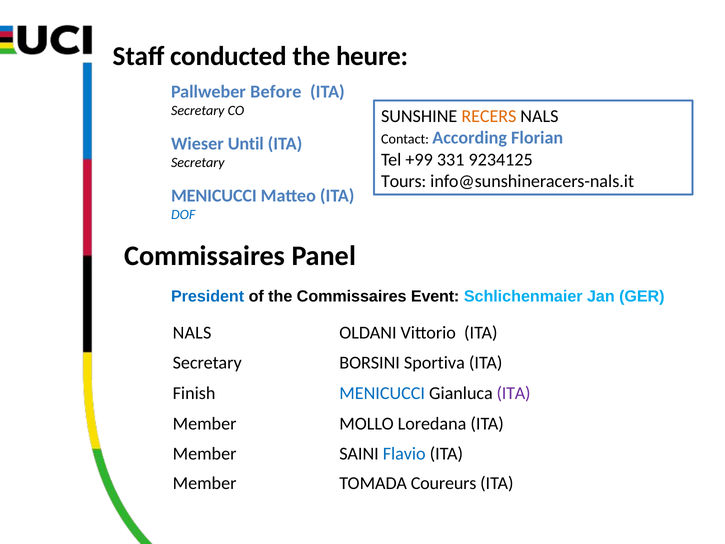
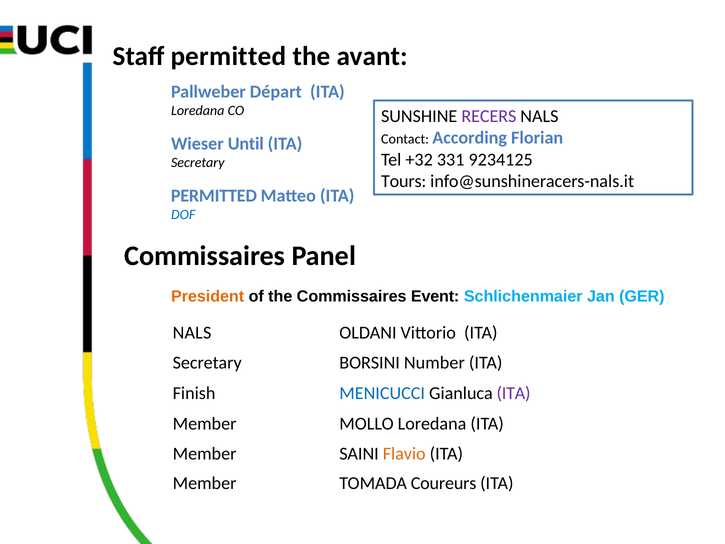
Staff conducted: conducted -> permitted
heure: heure -> avant
Before: Before -> Départ
Secretary at (198, 111): Secretary -> Loredana
RECERS colour: orange -> purple
+99: +99 -> +32
MENICUCCI at (214, 195): MENICUCCI -> PERMITTED
President colour: blue -> orange
Sportiva: Sportiva -> Number
Flavio colour: blue -> orange
